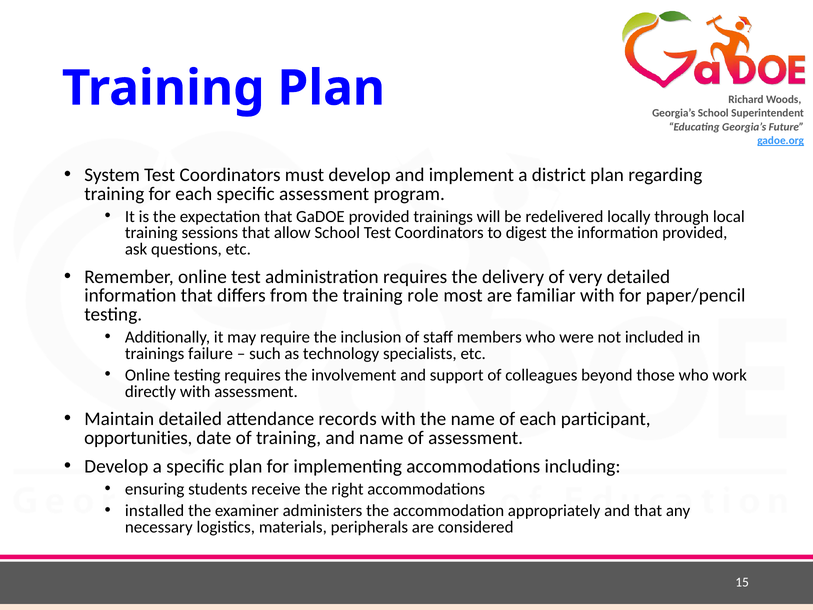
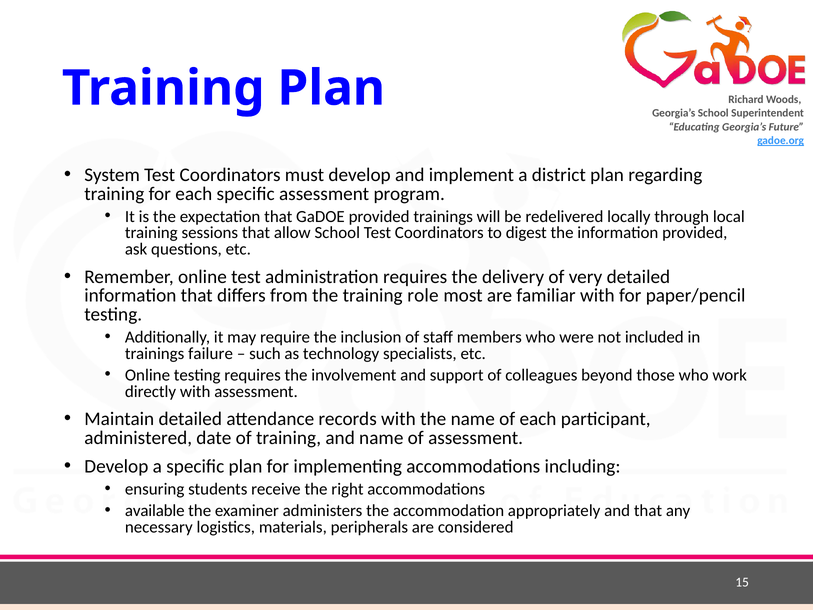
opportunities: opportunities -> administered
installed: installed -> available
